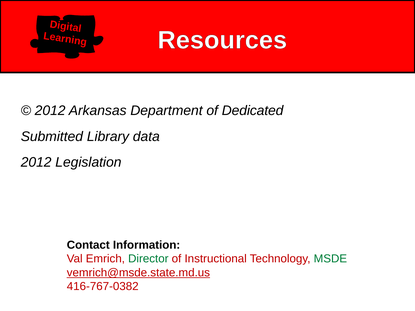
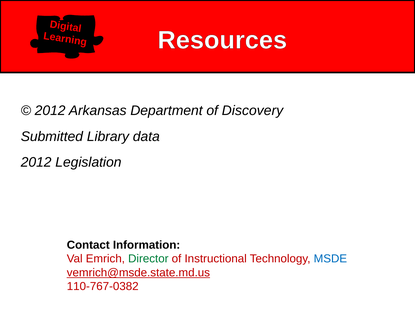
Dedicated: Dedicated -> Discovery
MSDE colour: green -> blue
416-767-0382: 416-767-0382 -> 110-767-0382
